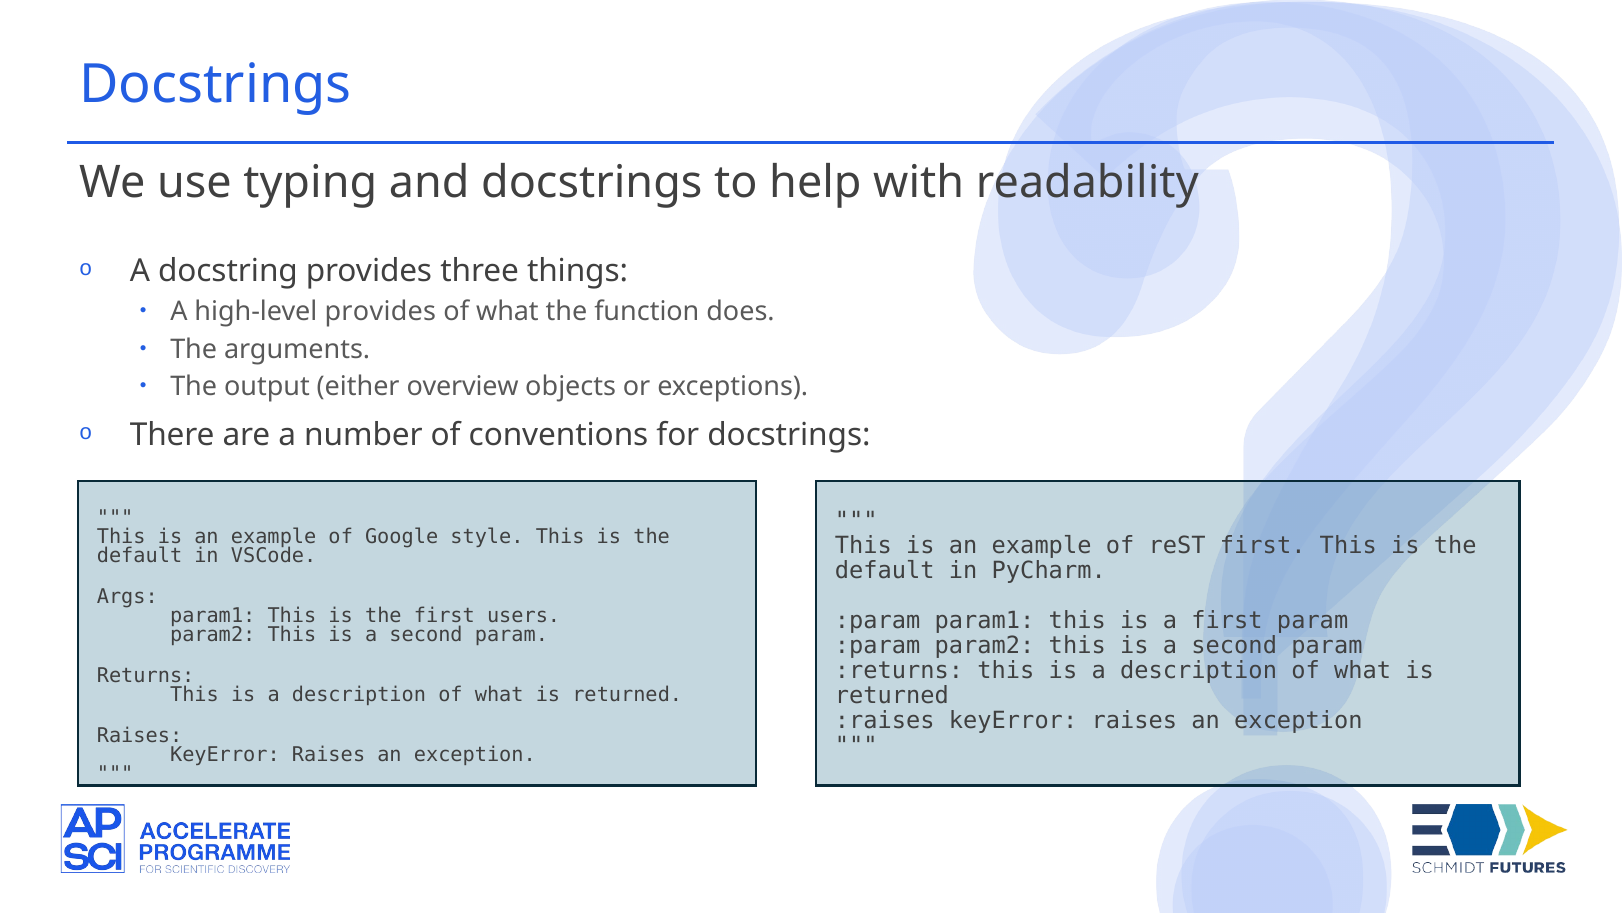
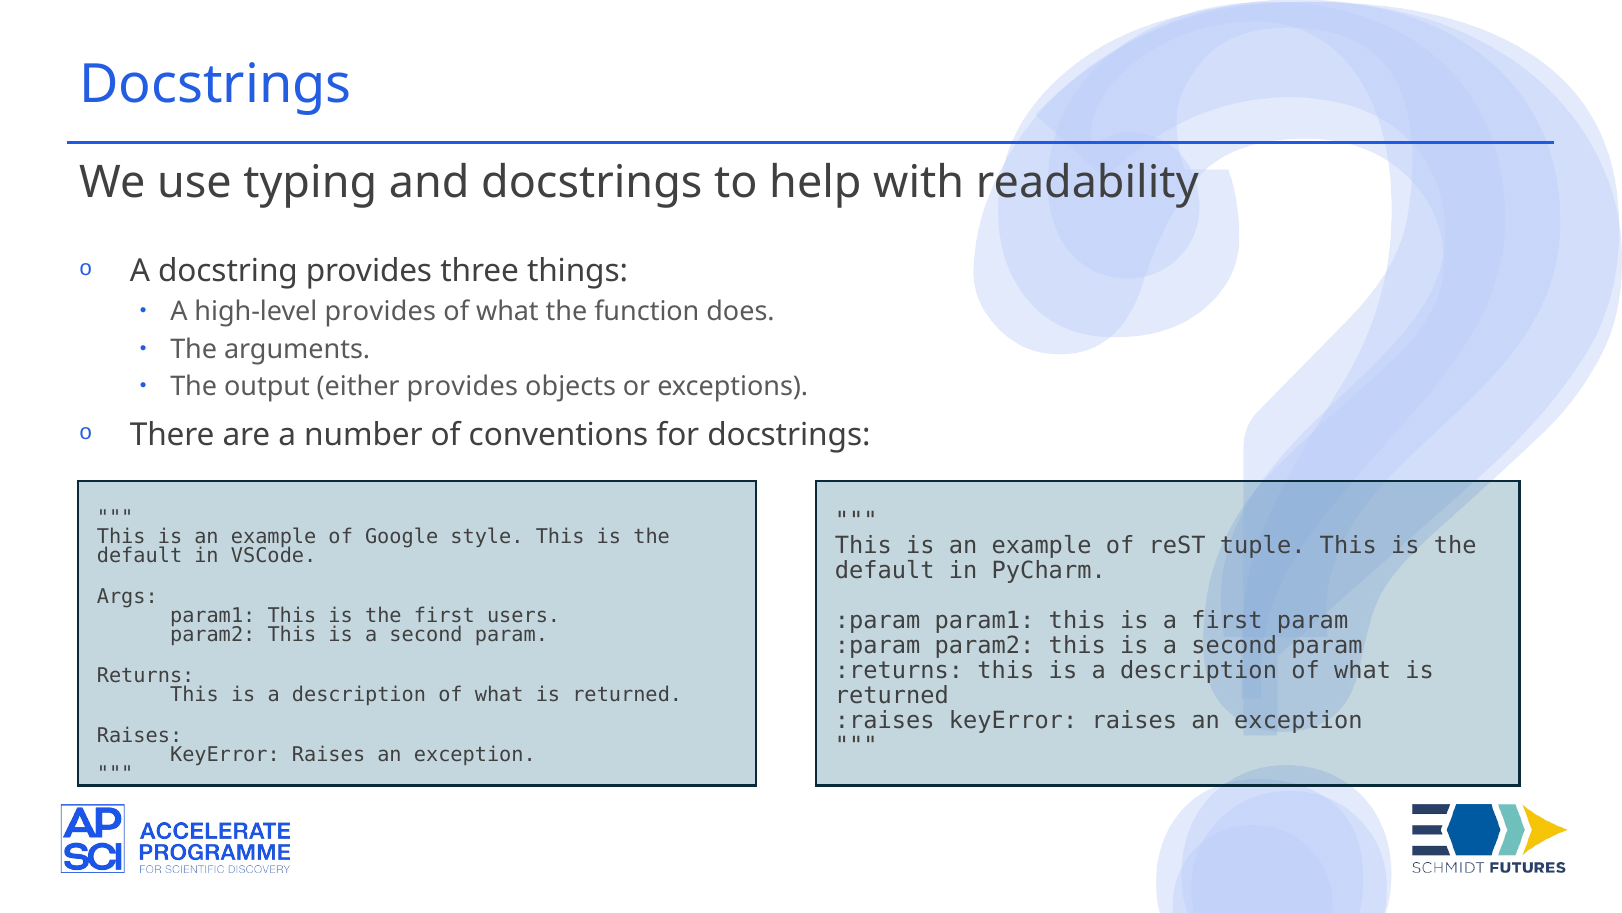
either overview: overview -> provides
reST first: first -> tuple
